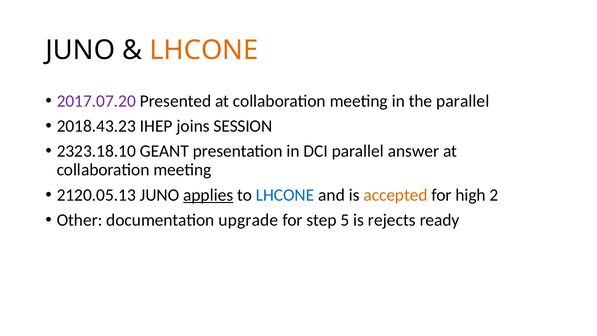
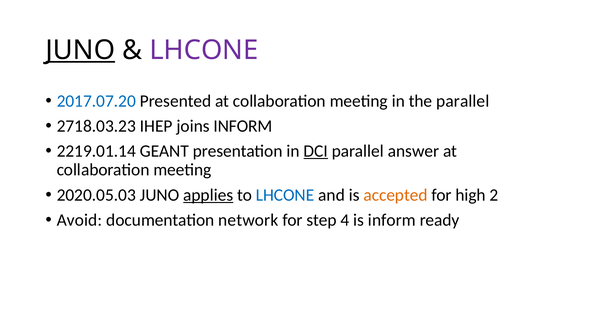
JUNO at (80, 50) underline: none -> present
LHCONE at (204, 50) colour: orange -> purple
2017.07.20 colour: purple -> blue
2018.43.23: 2018.43.23 -> 2718.03.23
joins SESSION: SESSION -> INFORM
2323.18.10: 2323.18.10 -> 2219.01.14
DCI underline: none -> present
2120.05.13: 2120.05.13 -> 2020.05.03
Other: Other -> Avoid
upgrade: upgrade -> network
5: 5 -> 4
is rejects: rejects -> inform
